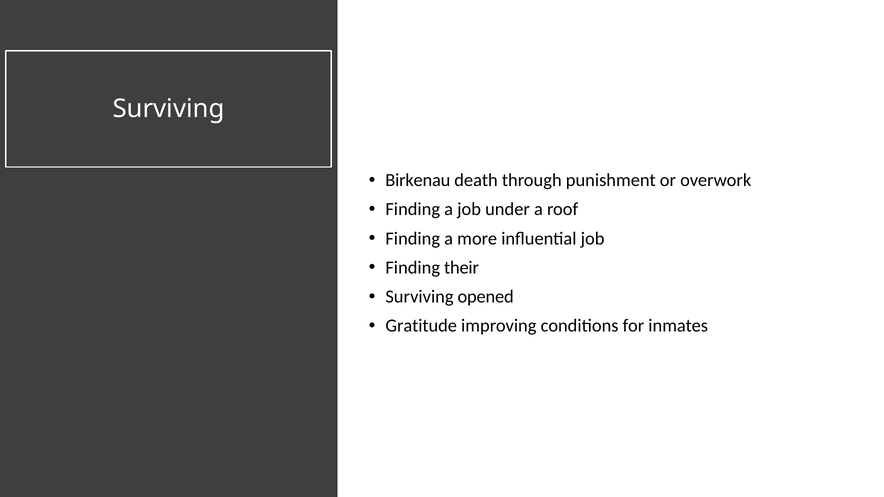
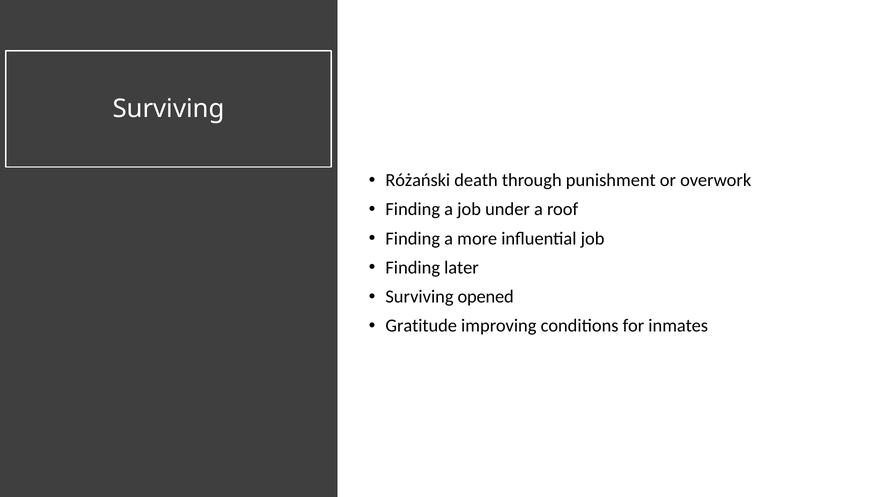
Birkenau: Birkenau -> Różański
their: their -> later
